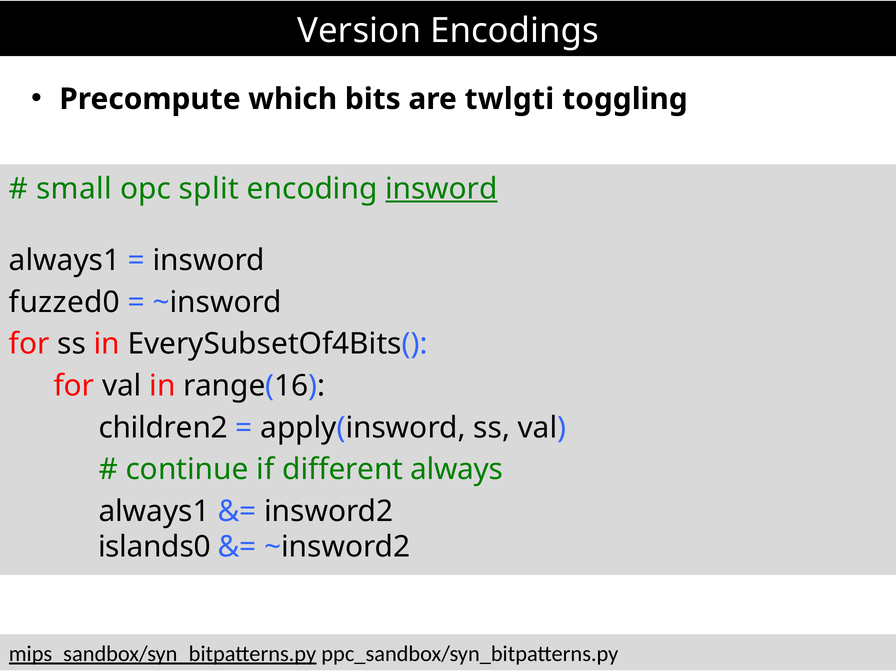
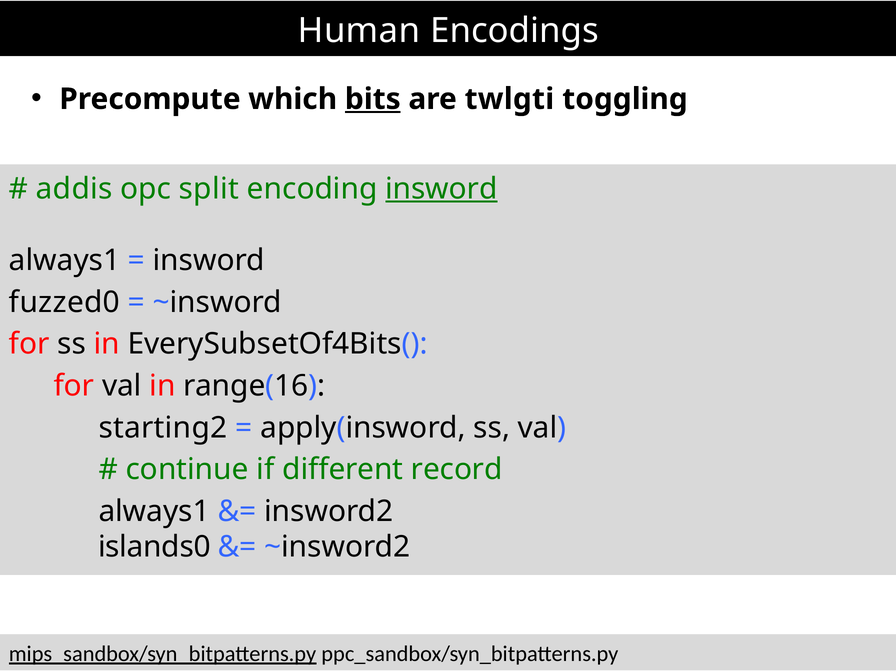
Version: Version -> Human
bits underline: none -> present
small: small -> addis
children2: children2 -> starting2
always: always -> record
